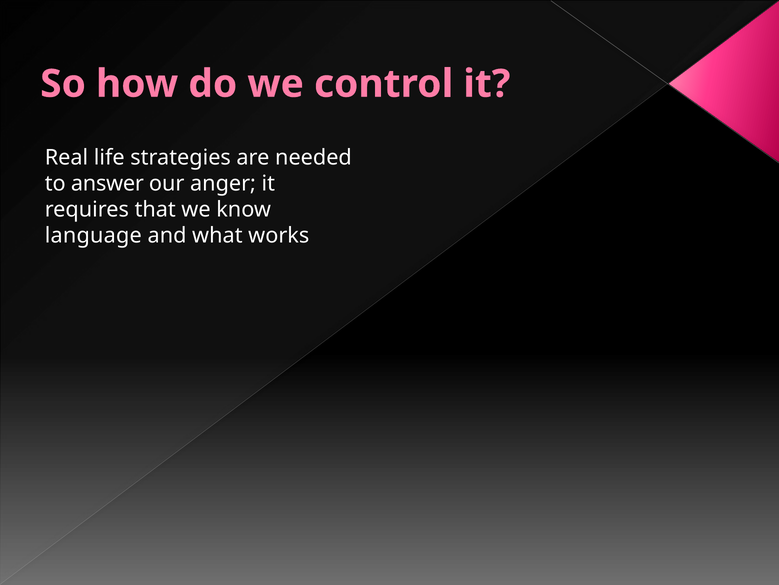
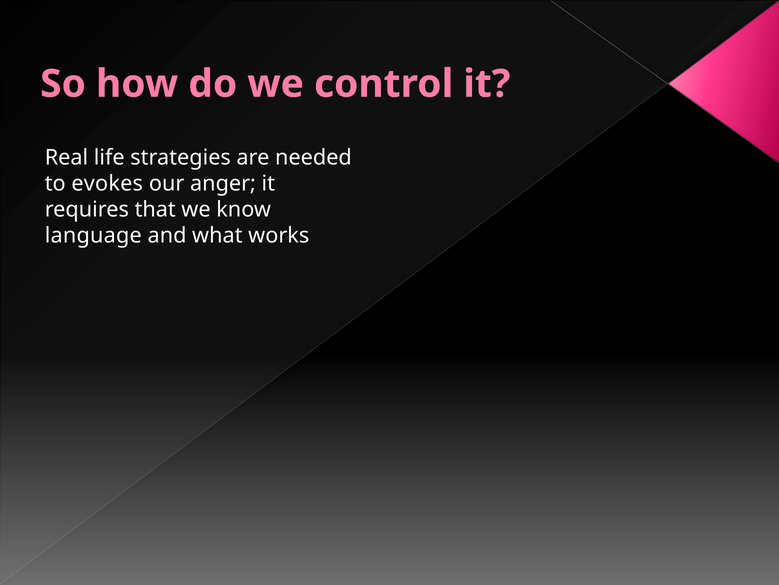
answer: answer -> evokes
